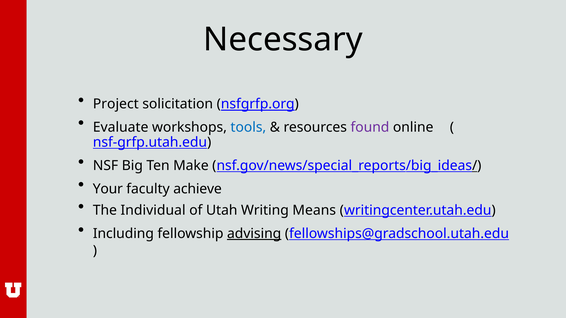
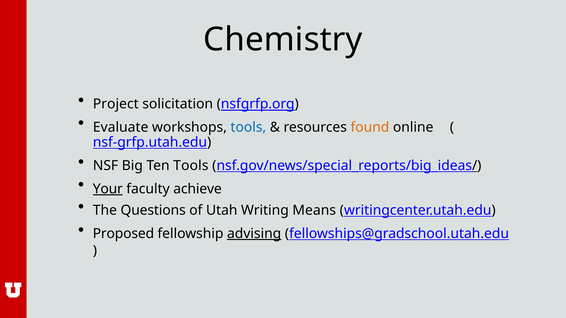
Necessary: Necessary -> Chemistry
found colour: purple -> orange
Ten Make: Make -> Tools
Your underline: none -> present
Individual: Individual -> Questions
Including: Including -> Proposed
